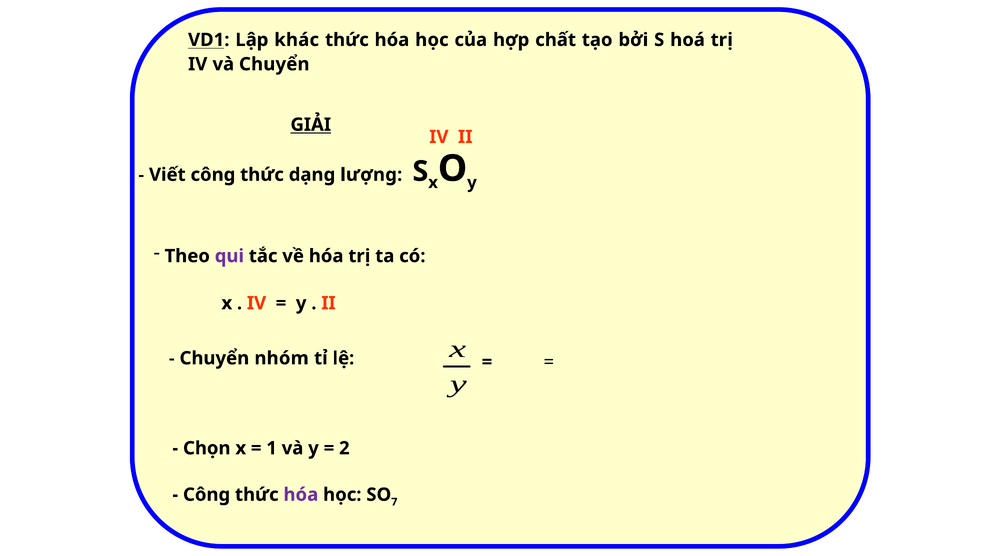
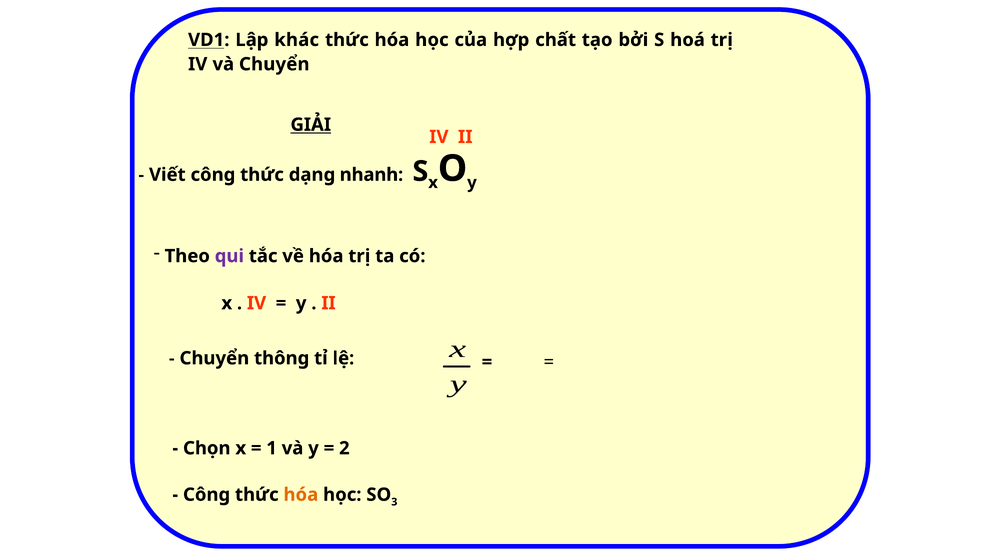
lượng: lượng -> nhanh
nhóm: nhóm -> thông
hóa at (301, 495) colour: purple -> orange
7: 7 -> 3
